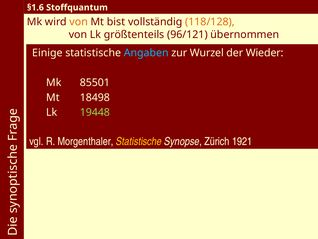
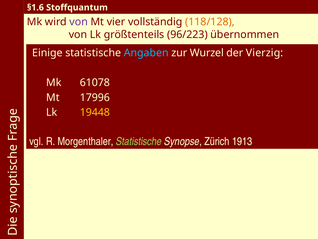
von at (79, 22) colour: orange -> purple
bist: bist -> vier
96/121: 96/121 -> 96/223
Wieder: Wieder -> Vierzig
85501: 85501 -> 61078
18498: 18498 -> 17996
19448 colour: light green -> yellow
Statistische at (139, 141) colour: yellow -> light green
1921: 1921 -> 1913
